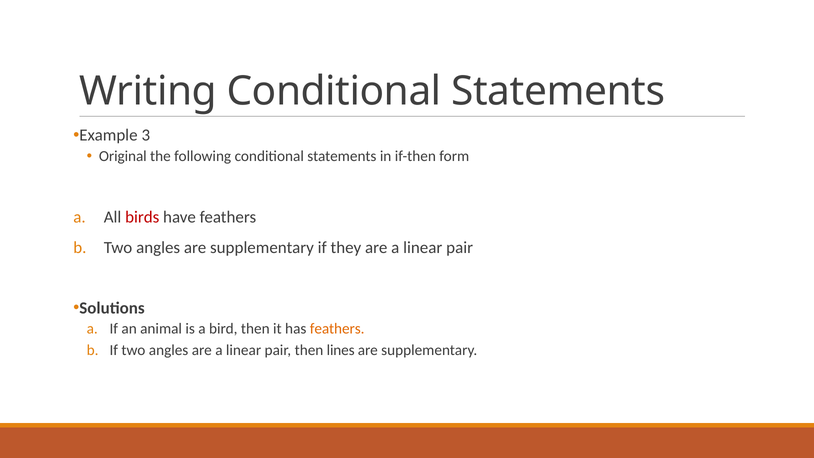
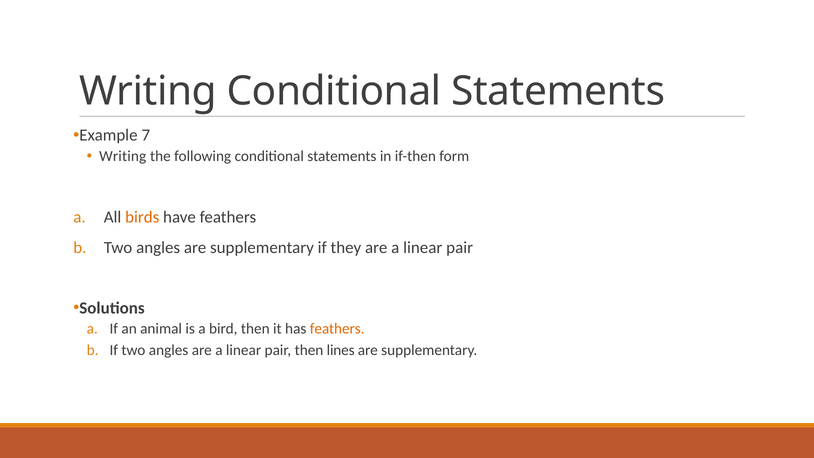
3: 3 -> 7
Original at (123, 156): Original -> Writing
birds colour: red -> orange
